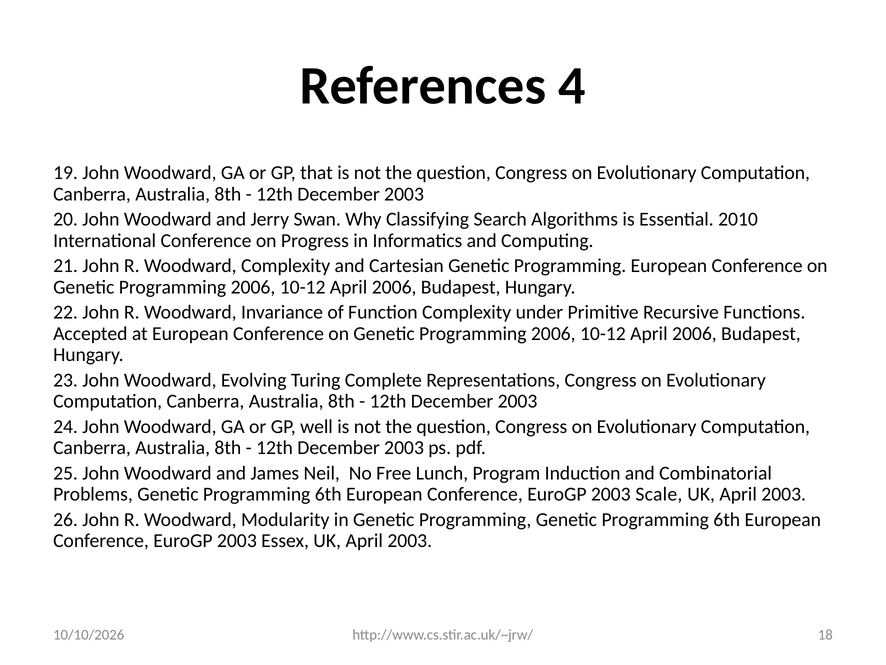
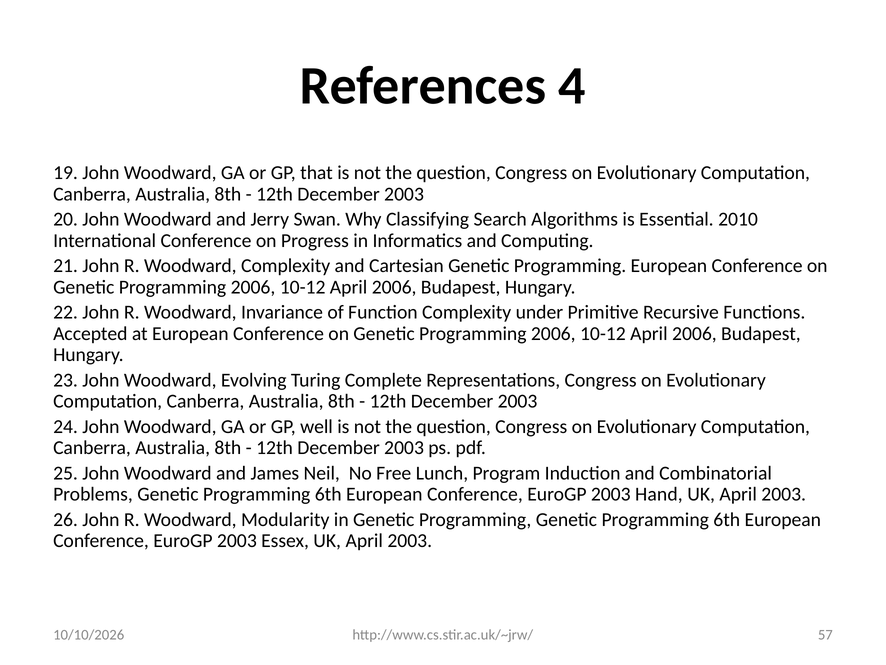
Scale: Scale -> Hand
18: 18 -> 57
